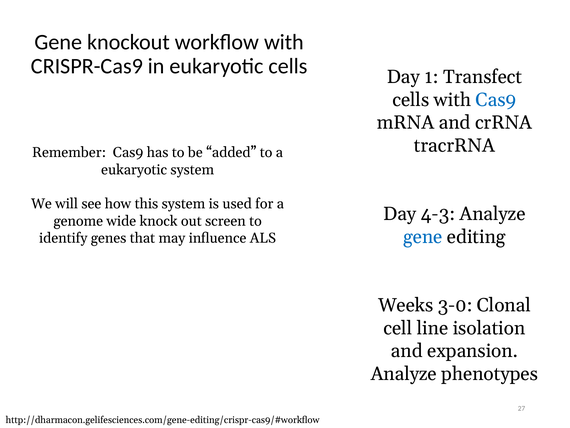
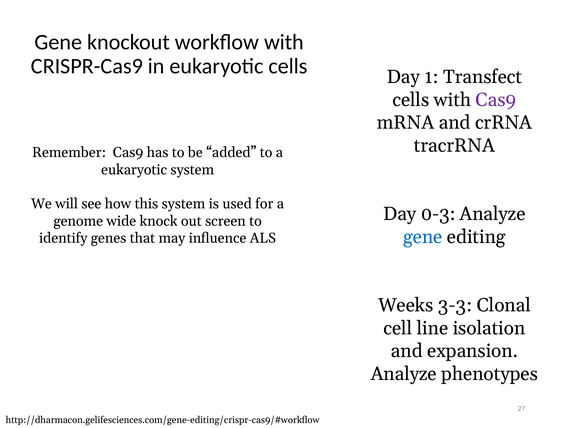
Cas9 at (496, 100) colour: blue -> purple
4-3: 4-3 -> 0-3
3-0: 3-0 -> 3-3
